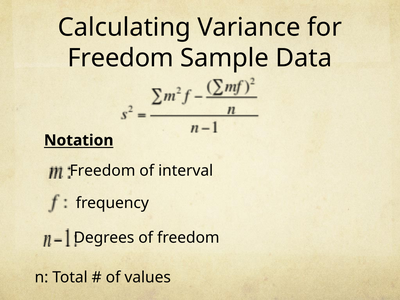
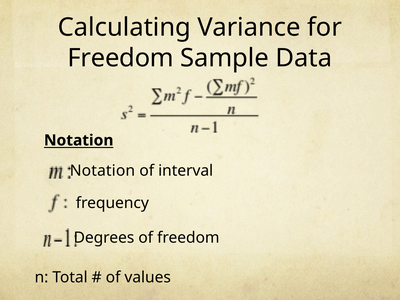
Freedom at (102, 171): Freedom -> Notation
